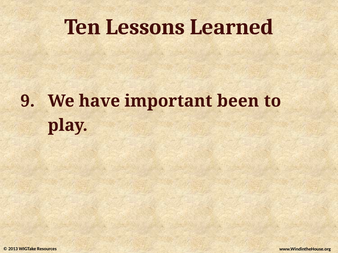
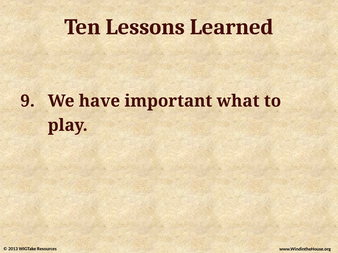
been: been -> what
